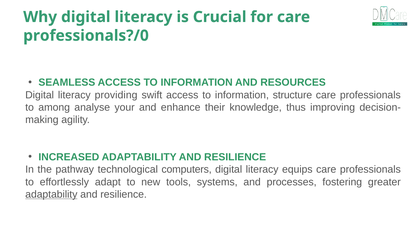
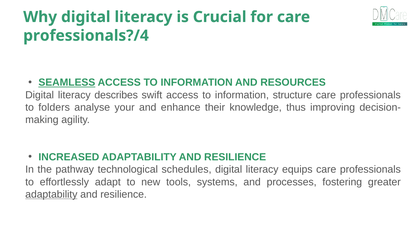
professionals?/0: professionals?/0 -> professionals?/4
SEAMLESS underline: none -> present
providing: providing -> describes
among: among -> folders
computers: computers -> schedules
